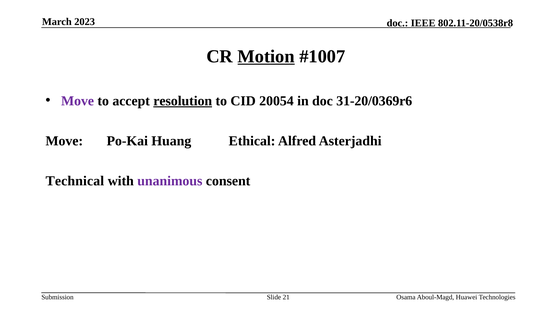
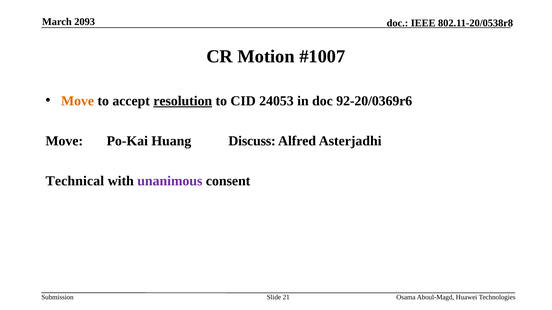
2023: 2023 -> 2093
Motion underline: present -> none
Move at (78, 101) colour: purple -> orange
20054: 20054 -> 24053
31-20/0369r6: 31-20/0369r6 -> 92-20/0369r6
Ethical: Ethical -> Discuss
